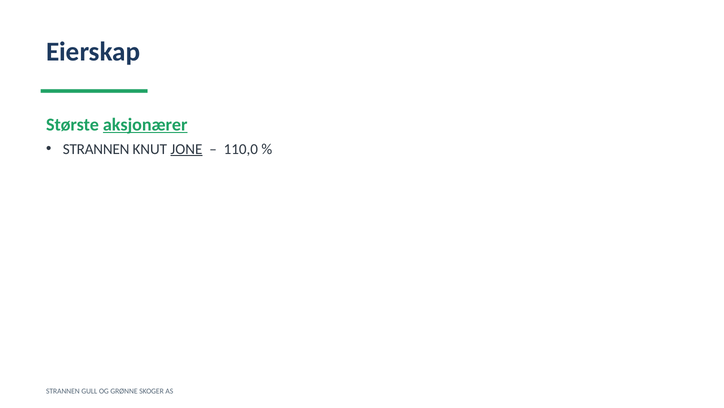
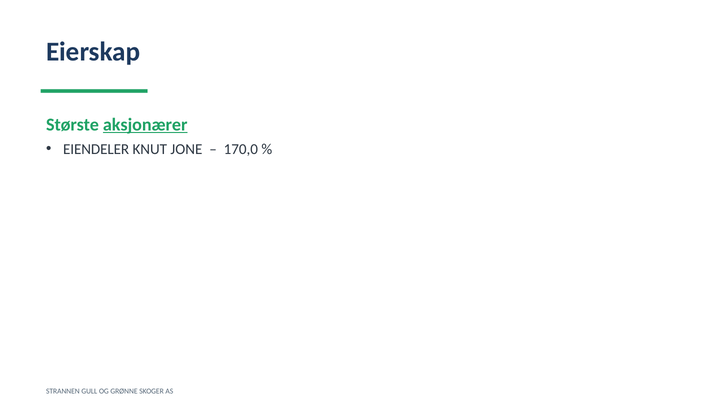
STRANNEN at (96, 149): STRANNEN -> EIENDELER
JONE underline: present -> none
110,0: 110,0 -> 170,0
